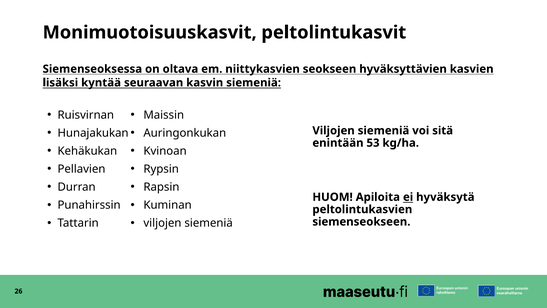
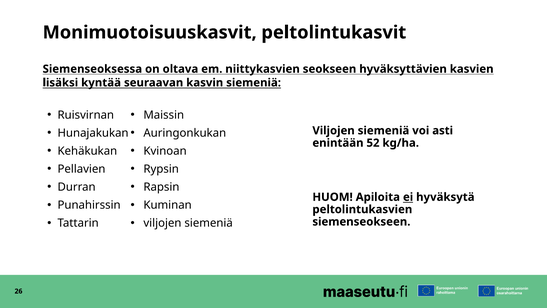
sitä: sitä -> asti
53: 53 -> 52
